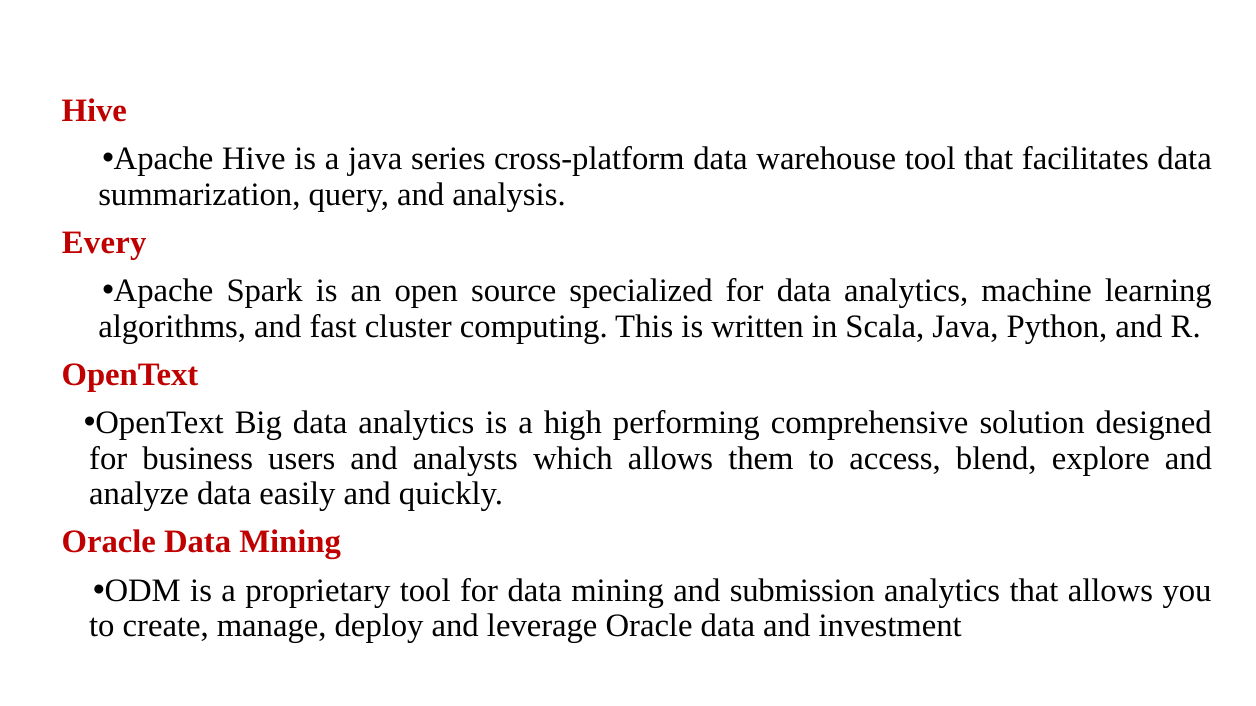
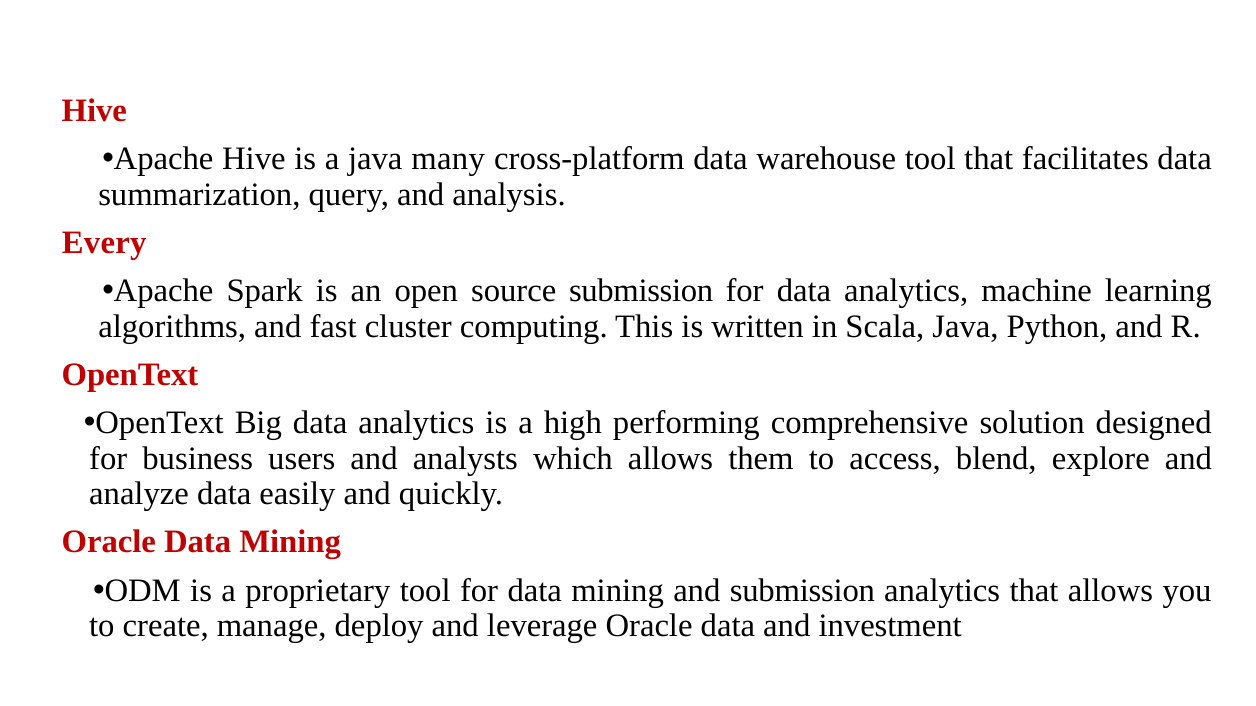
series: series -> many
source specialized: specialized -> submission
